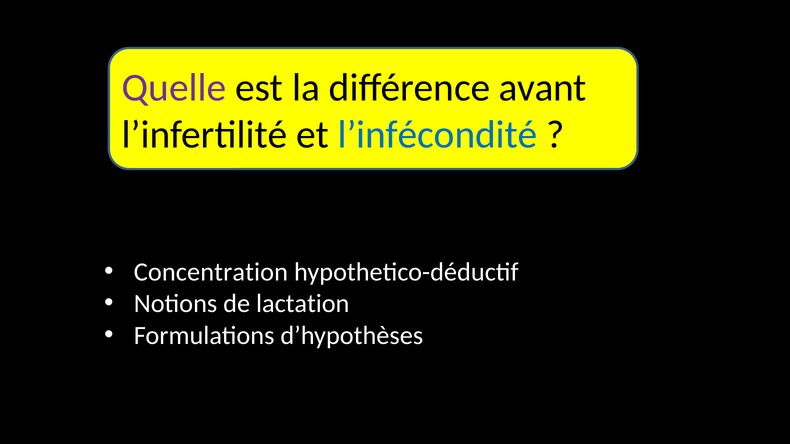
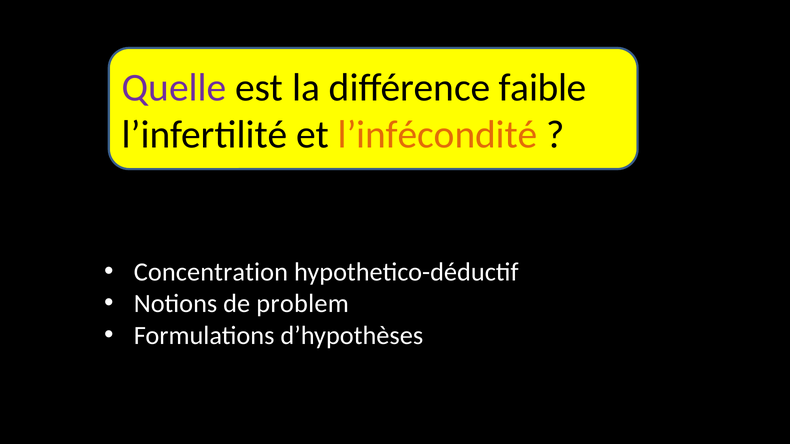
avant: avant -> faible
l’infécondité colour: blue -> orange
lactation: lactation -> problem
